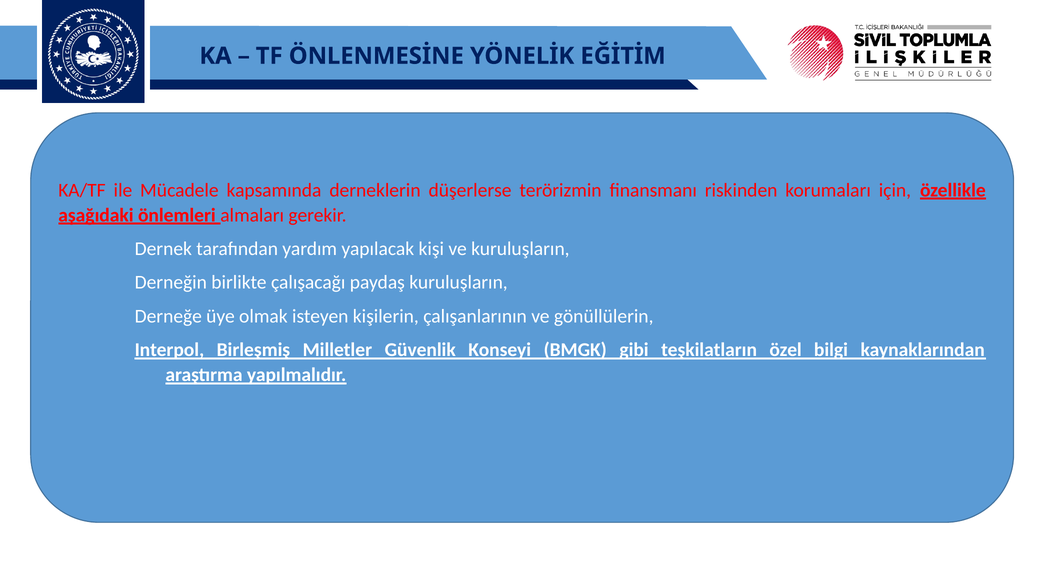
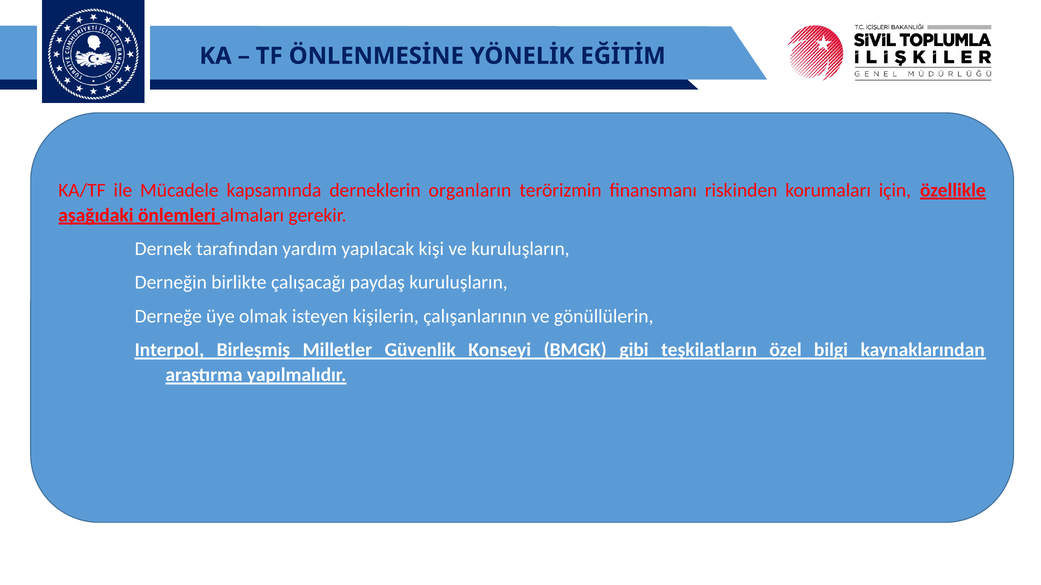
düşerlerse: düşerlerse -> organların
